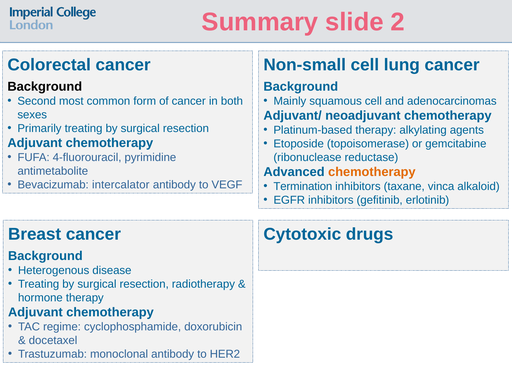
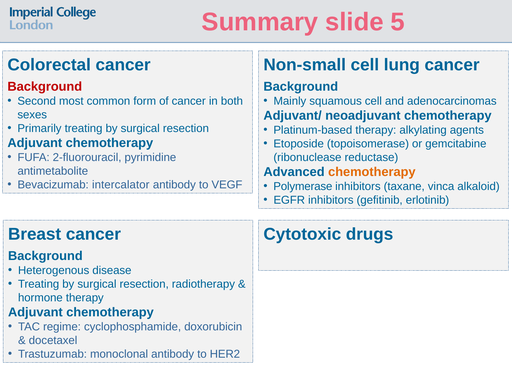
2: 2 -> 5
Background at (45, 87) colour: black -> red
4-fluorouracil: 4-fluorouracil -> 2-fluorouracil
Termination: Termination -> Polymerase
